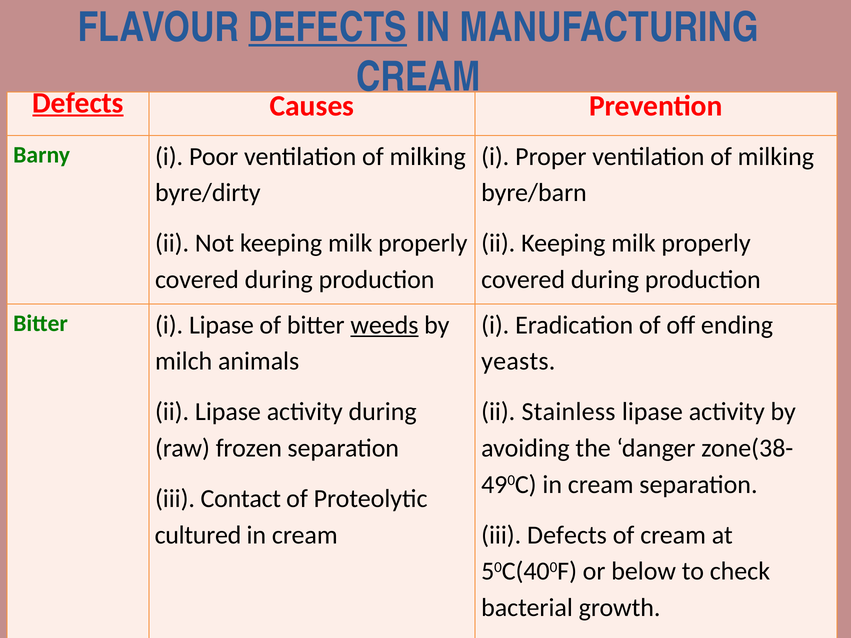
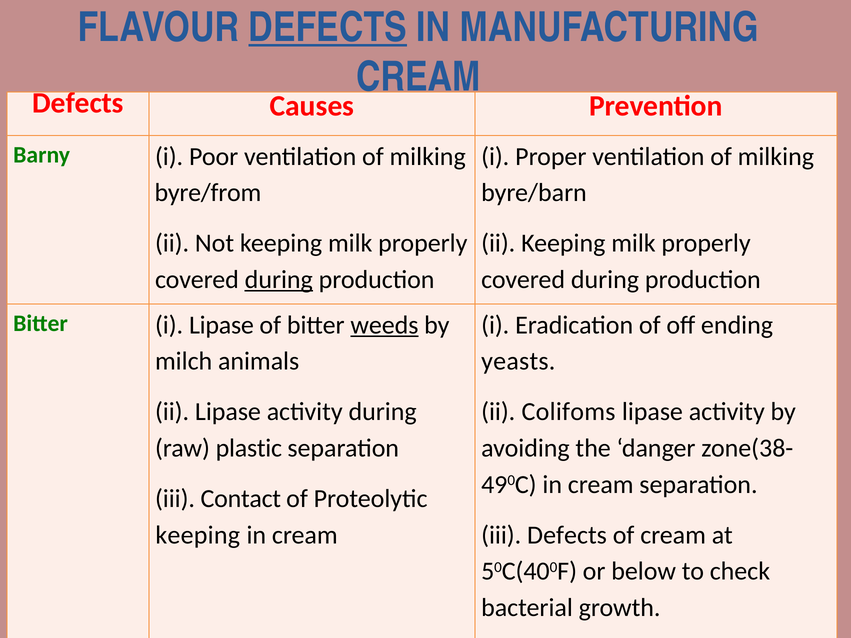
Defects at (78, 103) underline: present -> none
byre/dirty: byre/dirty -> byre/from
during at (279, 280) underline: none -> present
Stainless: Stainless -> Colifoms
frozen: frozen -> plastic
cultured at (198, 535): cultured -> keeping
